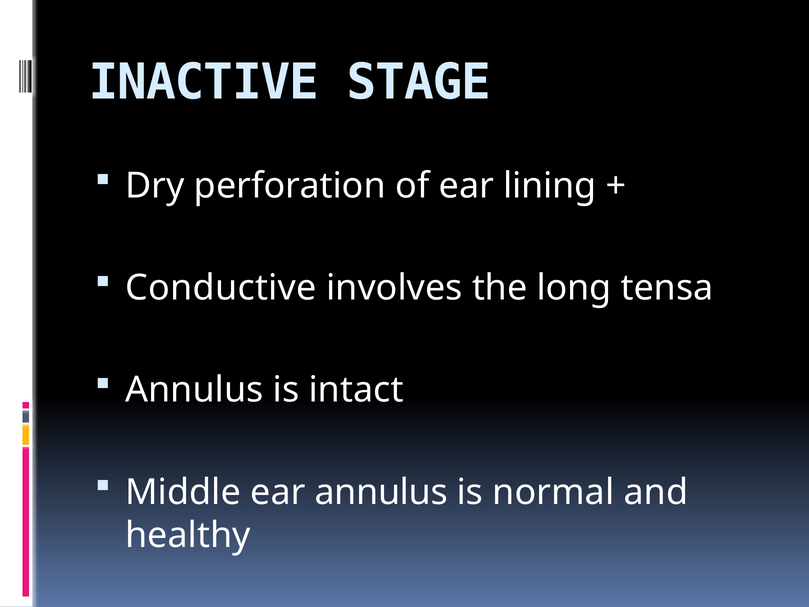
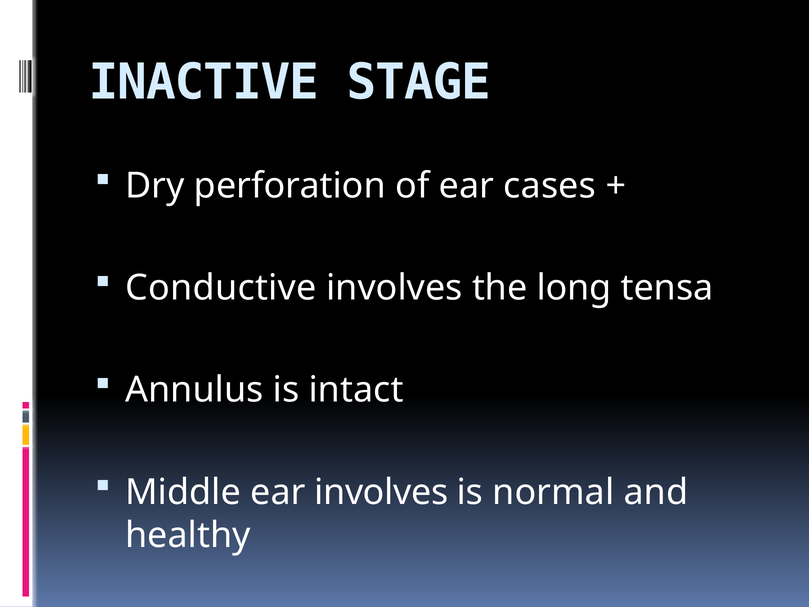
lining: lining -> cases
ear annulus: annulus -> involves
